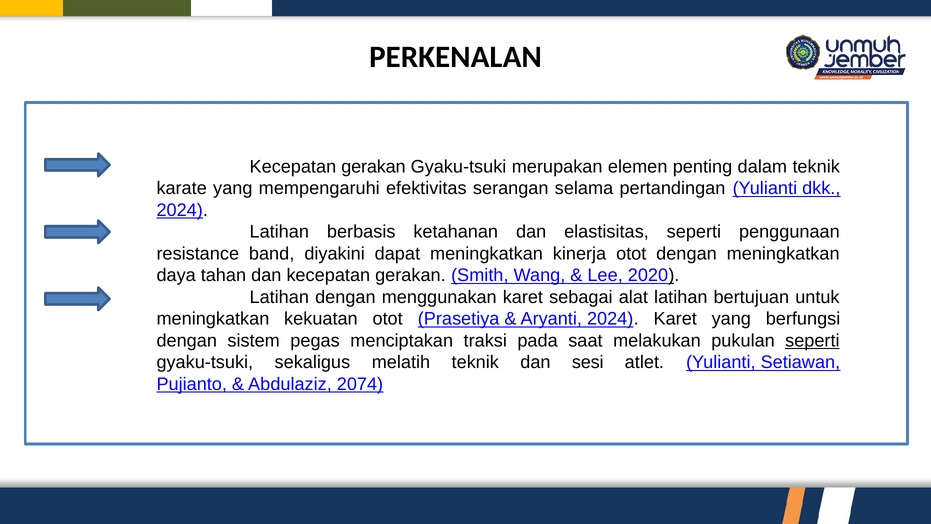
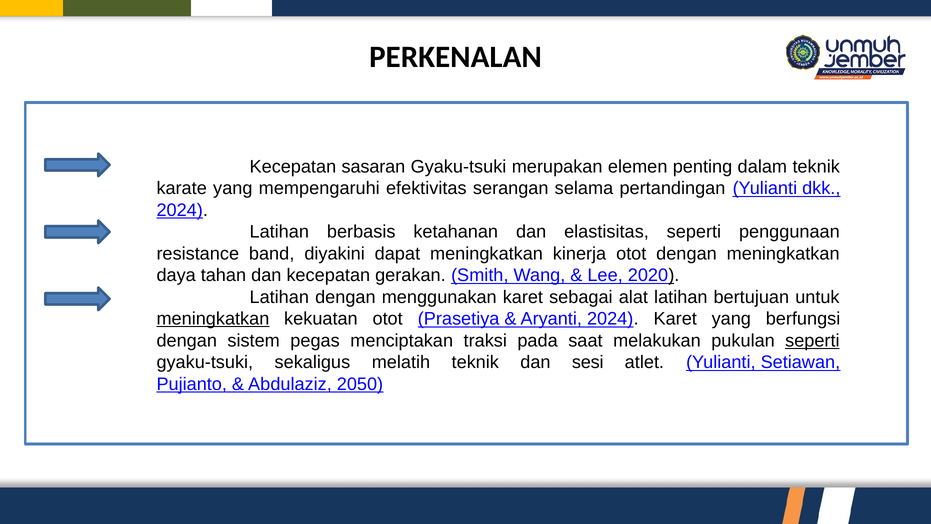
gerakan at (373, 167): gerakan -> sasaran
meningkatkan at (213, 319) underline: none -> present
2074: 2074 -> 2050
